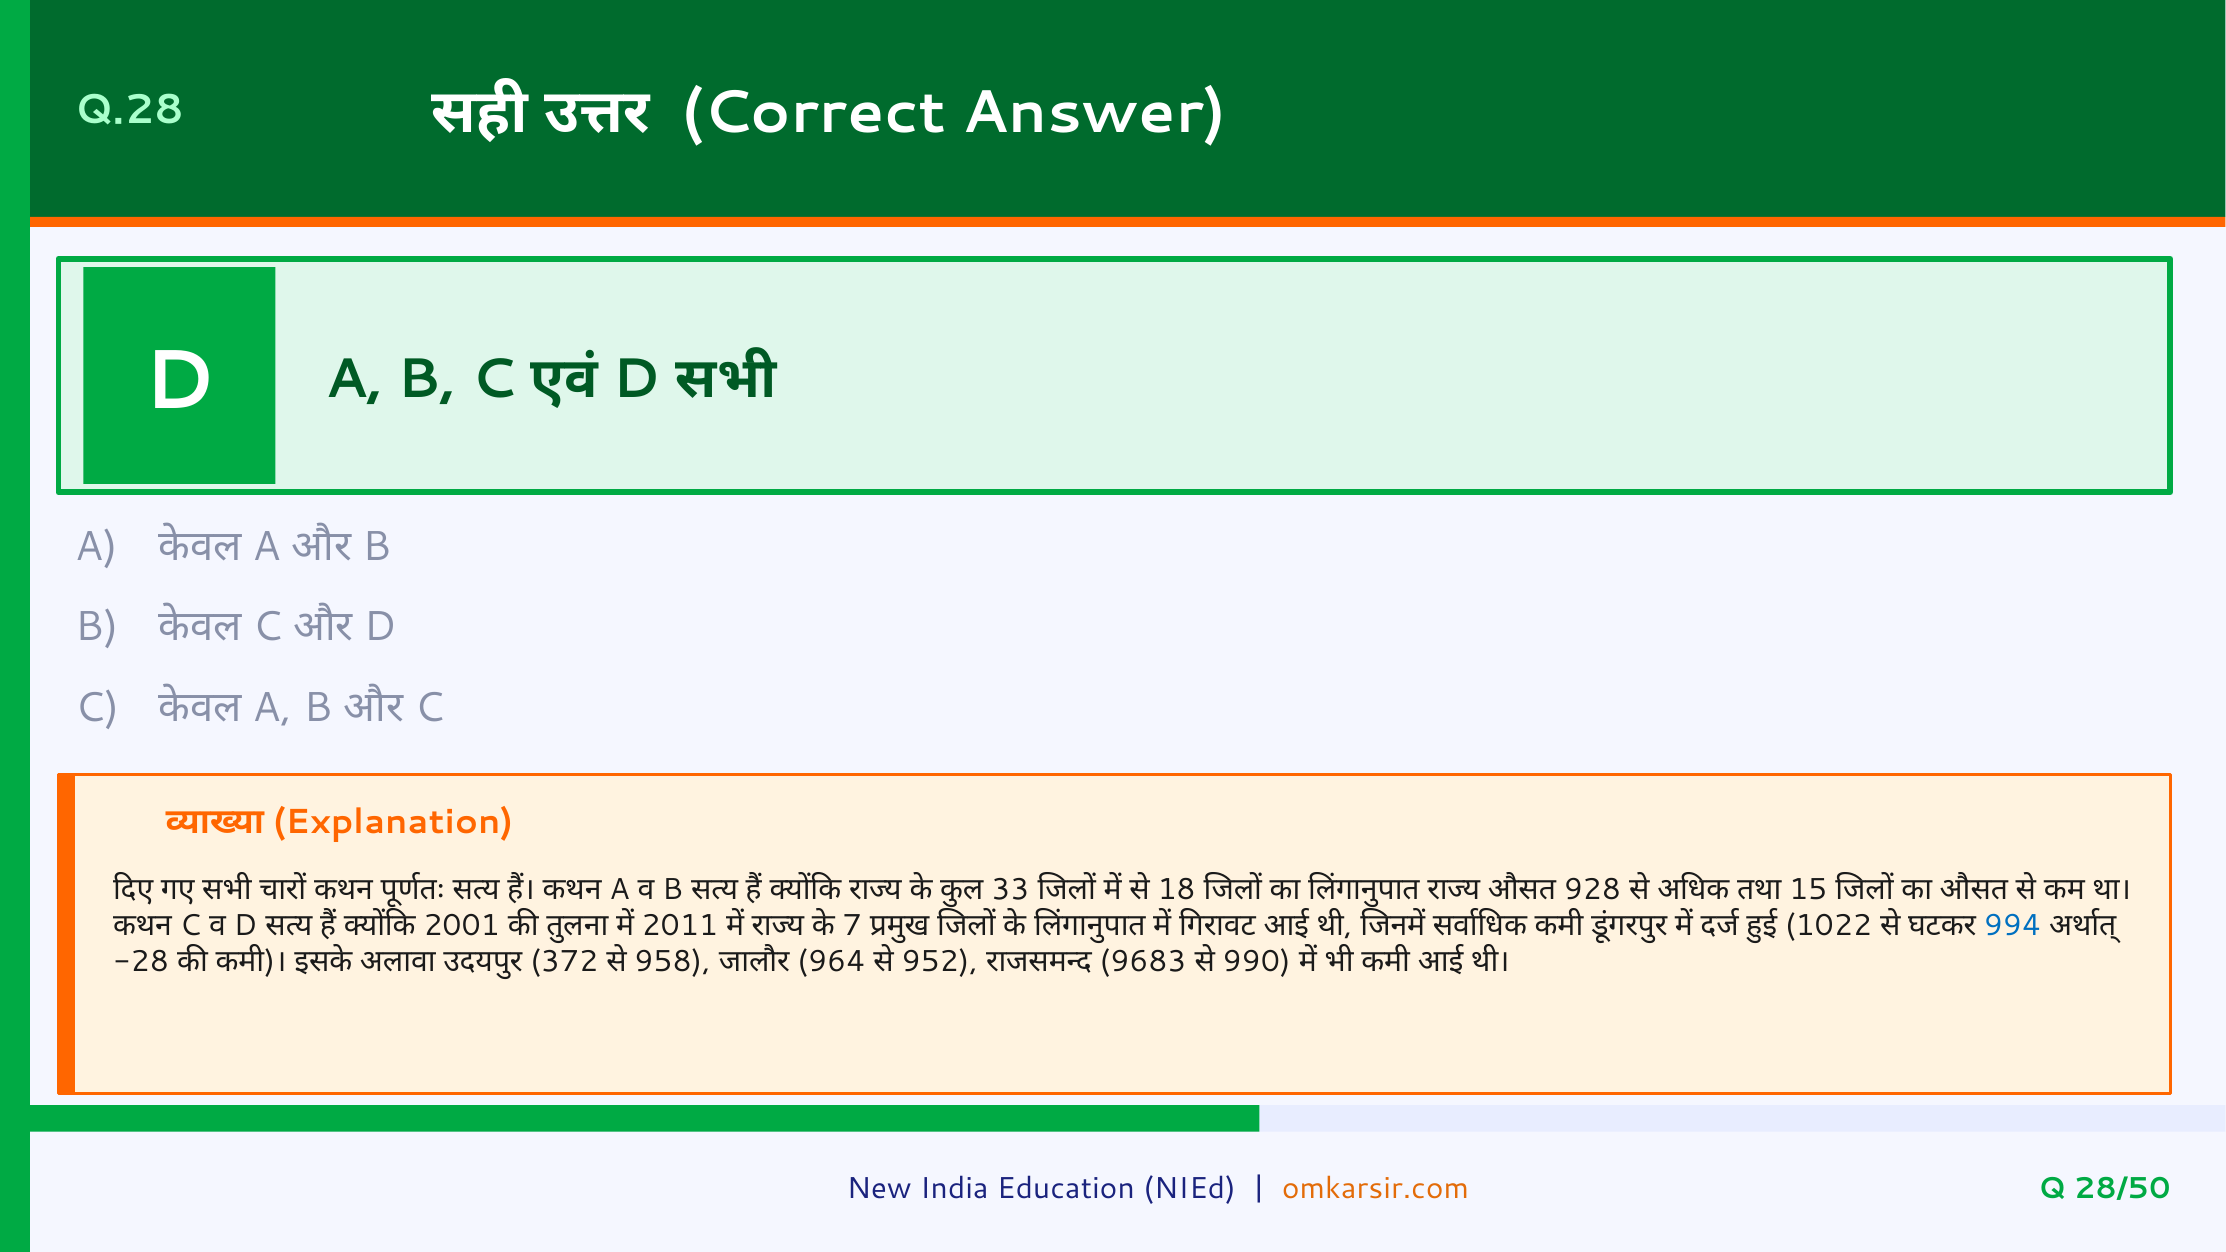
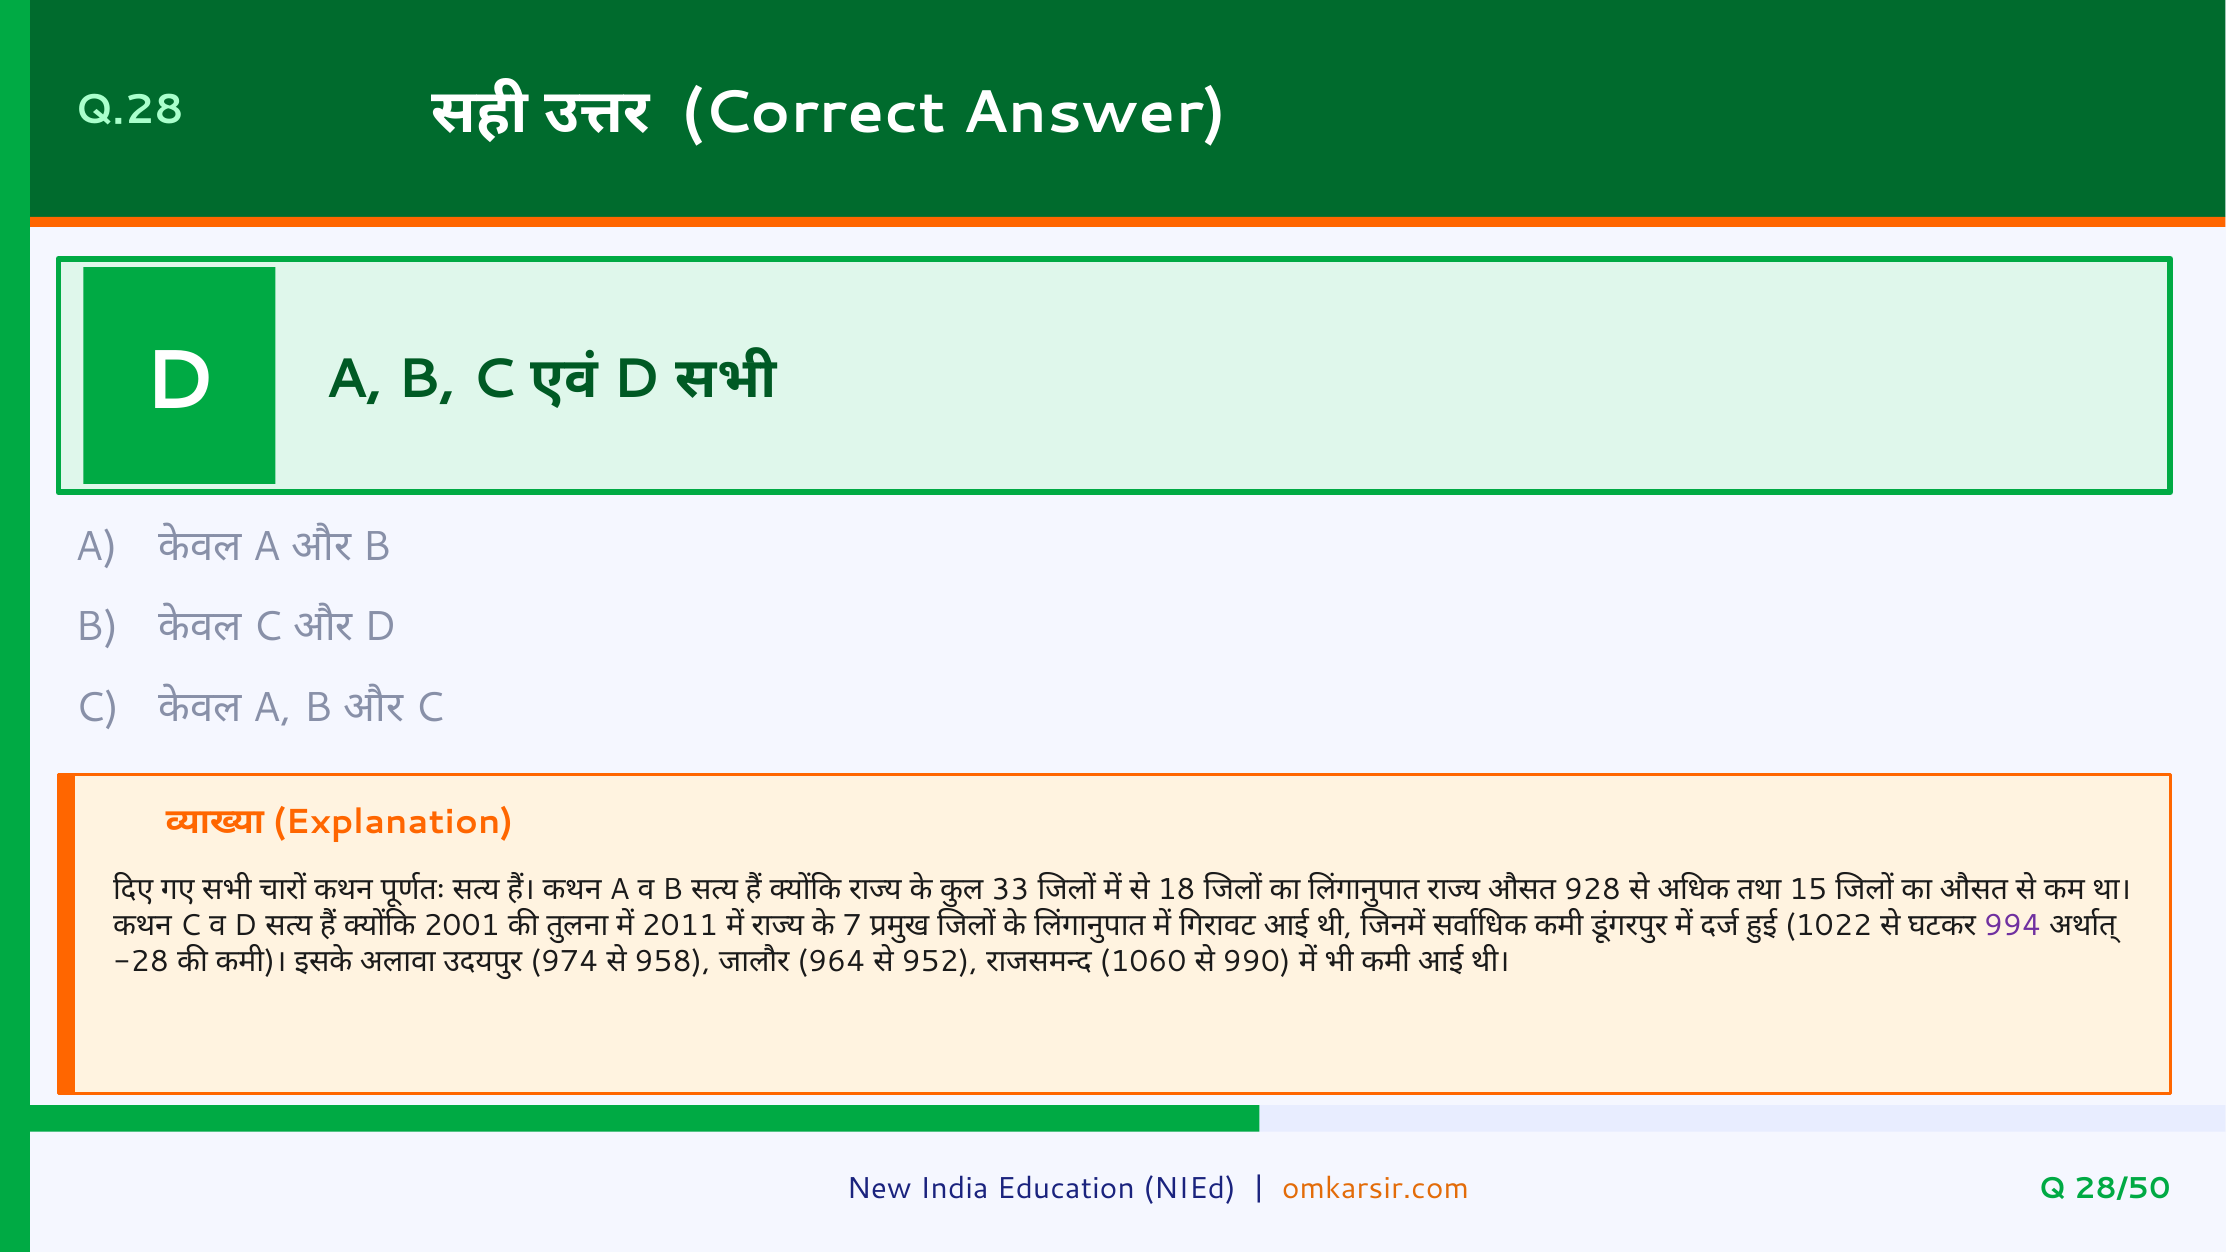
994 colour: blue -> purple
372: 372 -> 974
9683: 9683 -> 1060
